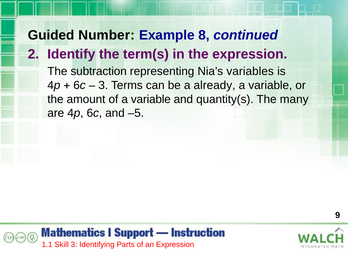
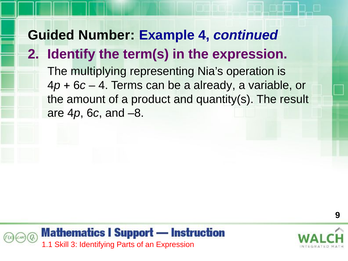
Example 8: 8 -> 4
subtraction: subtraction -> multiplying
variables: variables -> operation
3 at (103, 85): 3 -> 4
of a variable: variable -> product
many: many -> result
–5: –5 -> –8
